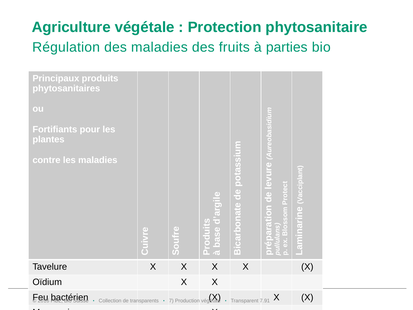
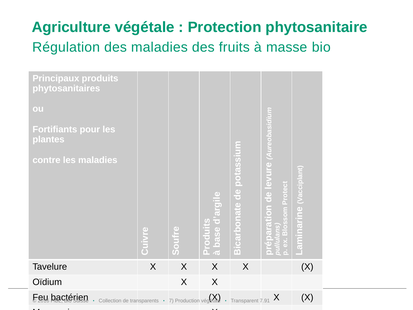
parties: parties -> masse
